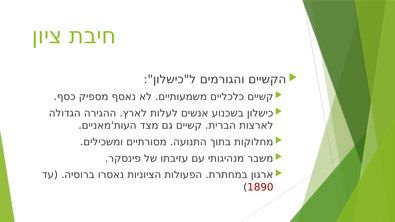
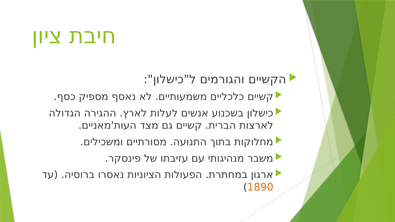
1890 colour: red -> orange
